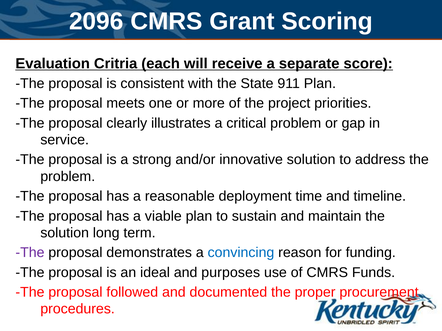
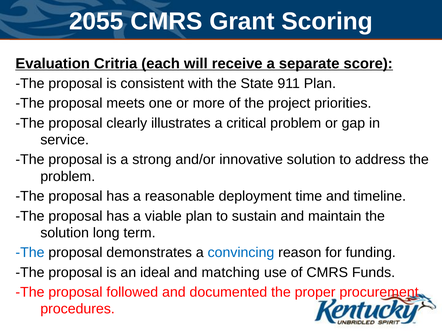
2096: 2096 -> 2055
The at (30, 253) colour: purple -> blue
purposes: purposes -> matching
